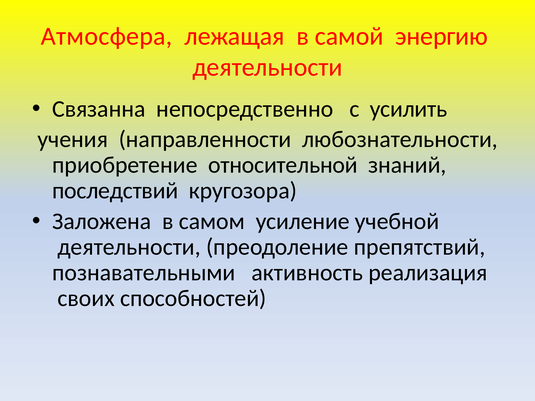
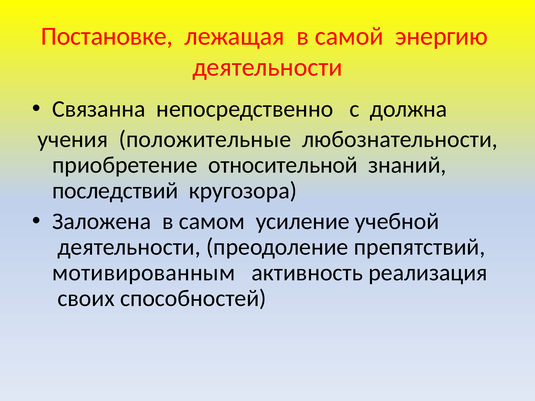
Атмосфера: Атмосфера -> Постановке
усилить: усилить -> должна
направленности: направленности -> положительные
познавательными: познавательными -> мотивированным
